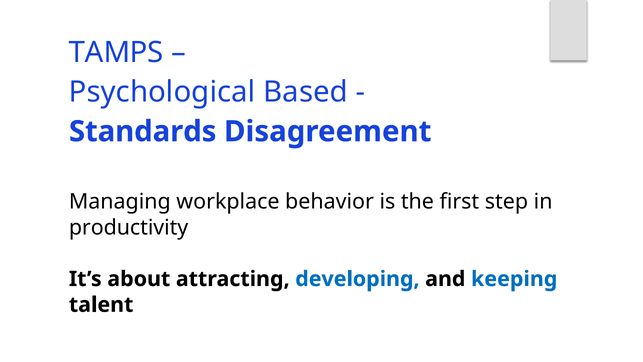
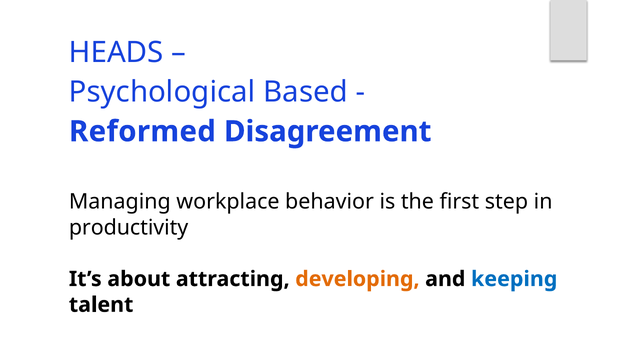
TAMPS: TAMPS -> HEADS
Standards: Standards -> Reformed
developing colour: blue -> orange
